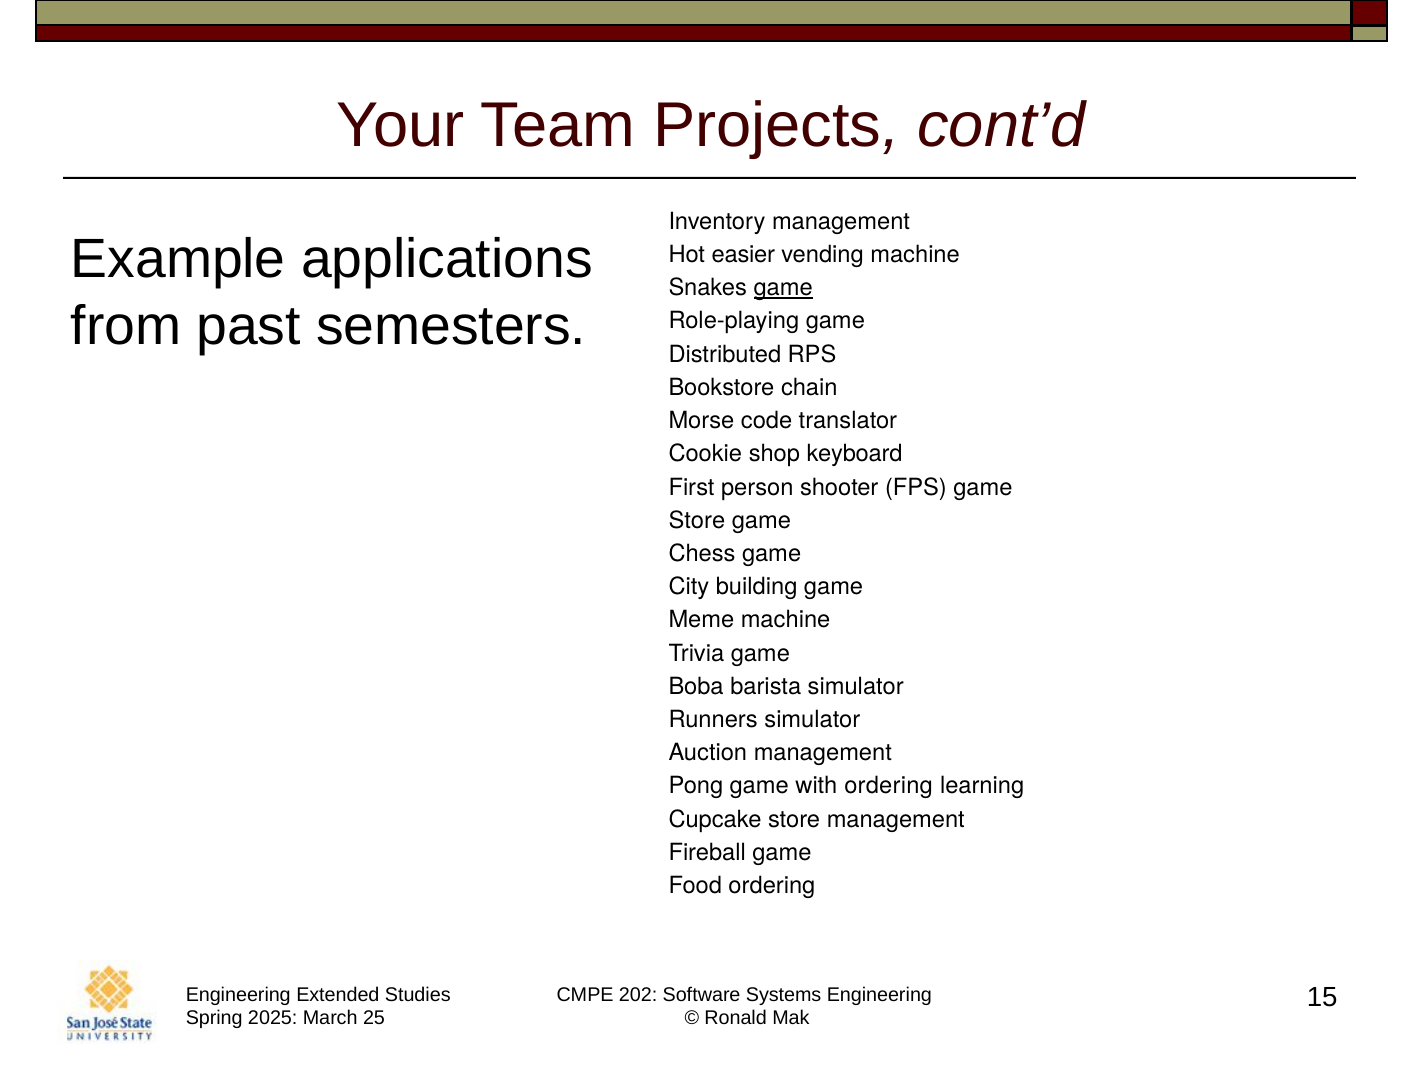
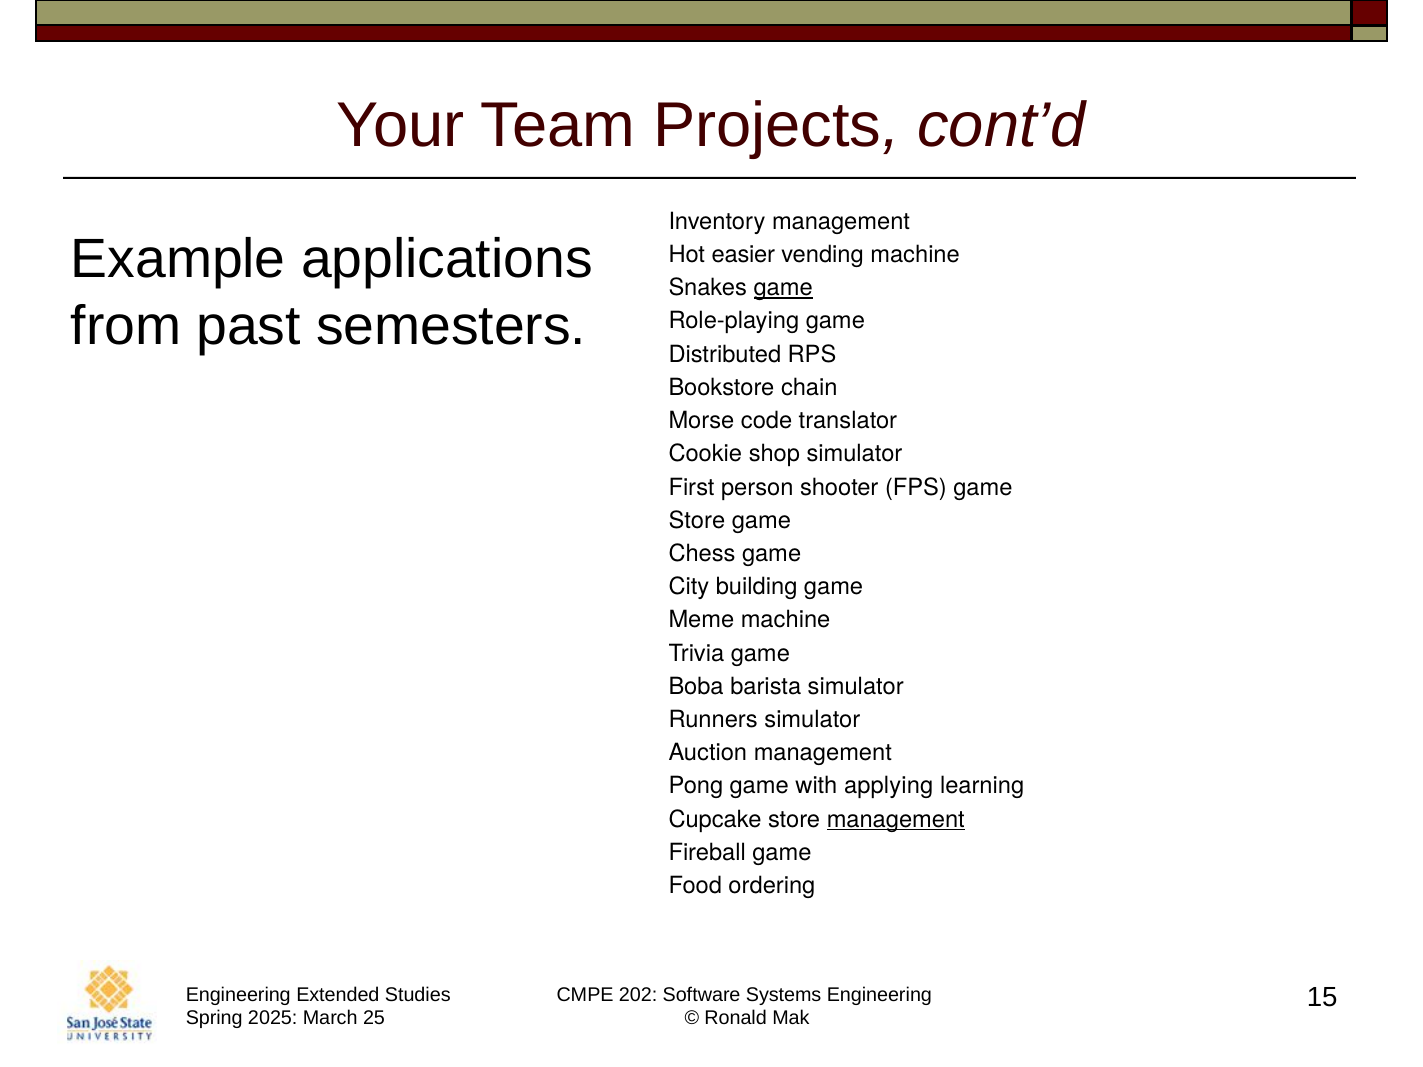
shop keyboard: keyboard -> simulator
with ordering: ordering -> applying
management at (896, 820) underline: none -> present
